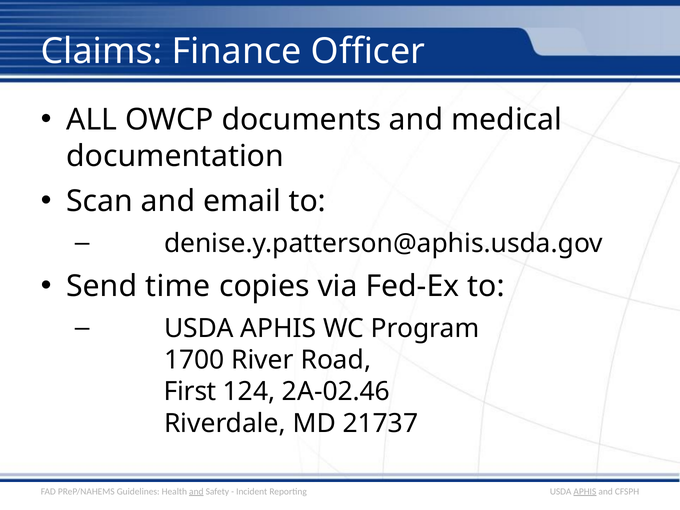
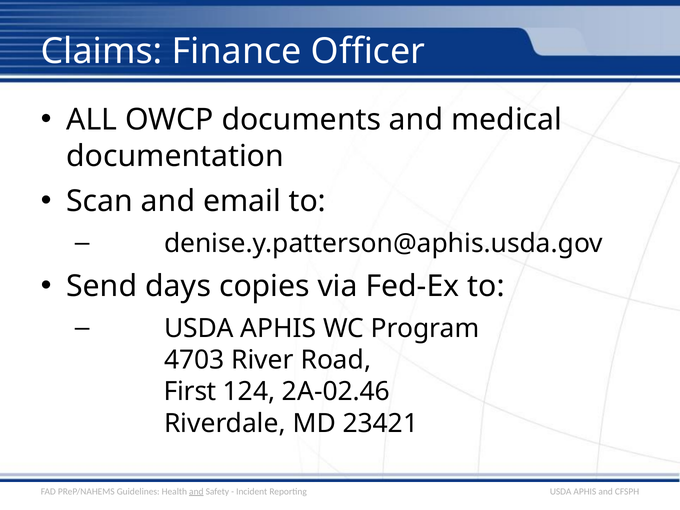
time: time -> days
1700: 1700 -> 4703
21737: 21737 -> 23421
APHIS at (585, 491) underline: present -> none
